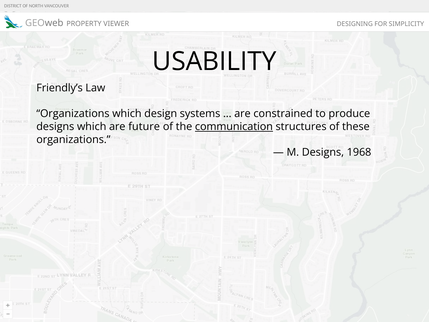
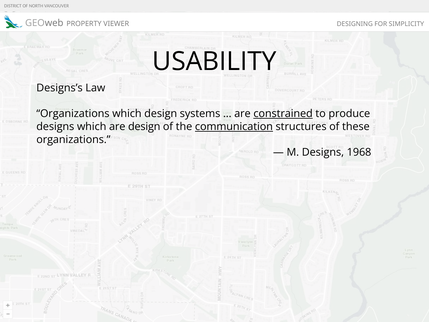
Friendly’s: Friendly’s -> Designs’s
constrained underline: none -> present
are future: future -> design
